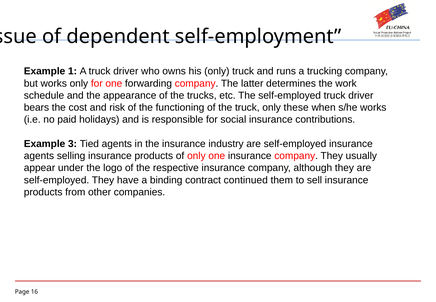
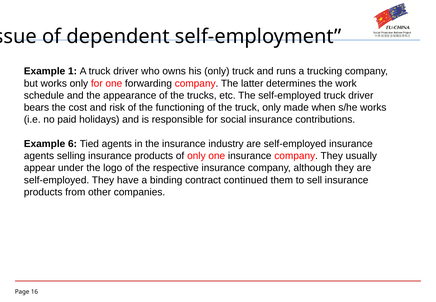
these: these -> made
3: 3 -> 6
